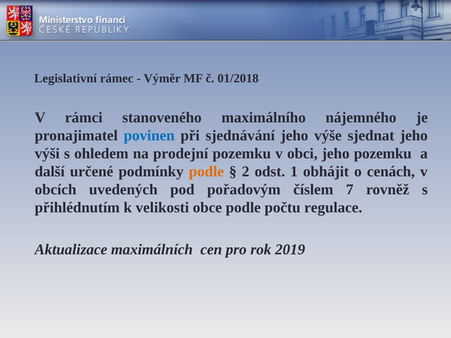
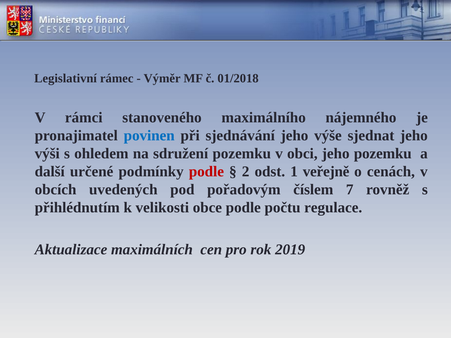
prodejní: prodejní -> sdružení
podle at (206, 172) colour: orange -> red
obhájit: obhájit -> veřejně
